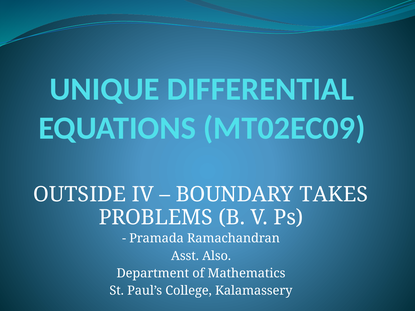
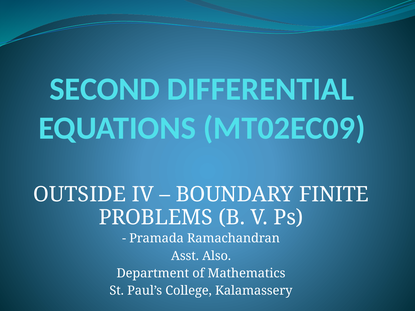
UNIQUE: UNIQUE -> SECOND
TAKES: TAKES -> FINITE
